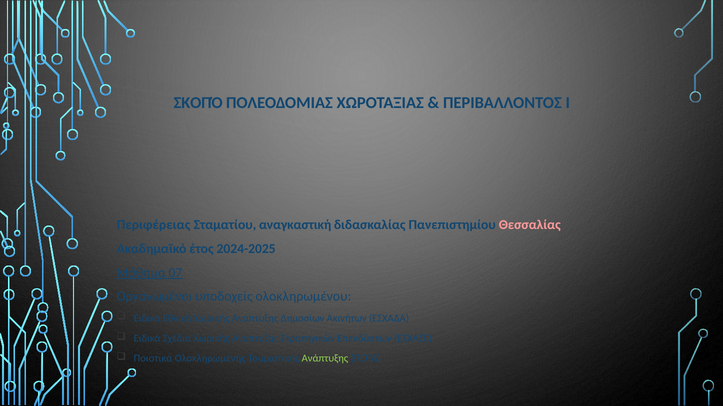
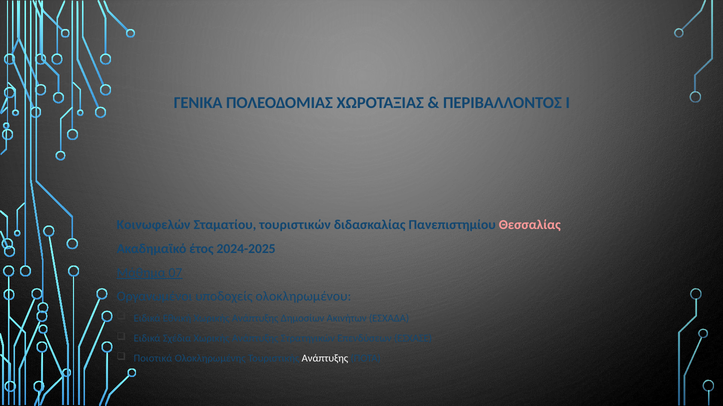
ΣΚΟΠΌ: ΣΚΟΠΌ -> ΓΕΝΙΚΑ
Περιφέρειας: Περιφέρειας -> Κοινωφελών
αναγκαστική: αναγκαστική -> τουριστικών
Ανάπτυξης at (325, 359) colour: light green -> white
